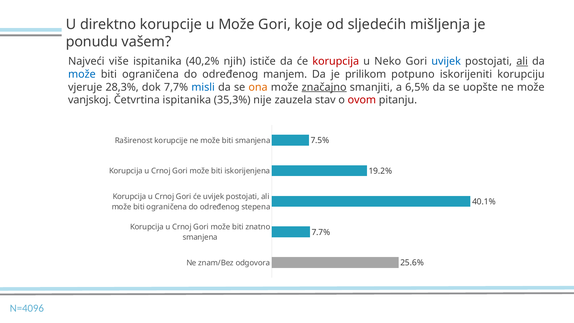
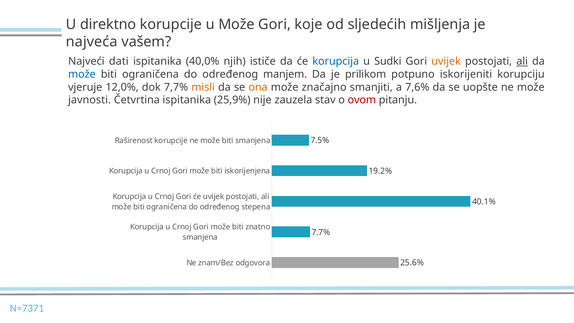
ponudu: ponudu -> najveća
više: više -> dati
40,2%: 40,2% -> 40,0%
korupcija at (336, 61) colour: red -> blue
Neko: Neko -> Sudki
uvijek at (446, 61) colour: blue -> orange
28,3%: 28,3% -> 12,0%
misli colour: blue -> orange
značajno underline: present -> none
6,5%: 6,5% -> 7,6%
vanjskoj: vanjskoj -> javnosti
35,3%: 35,3% -> 25,9%
N=4096: N=4096 -> N=7371
